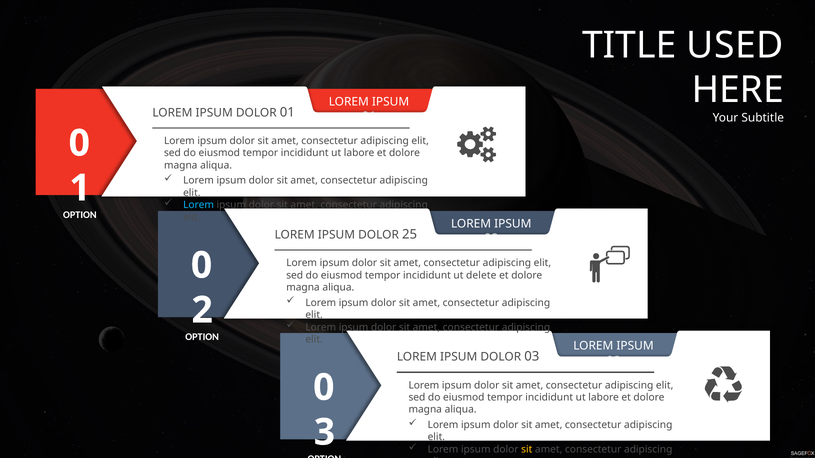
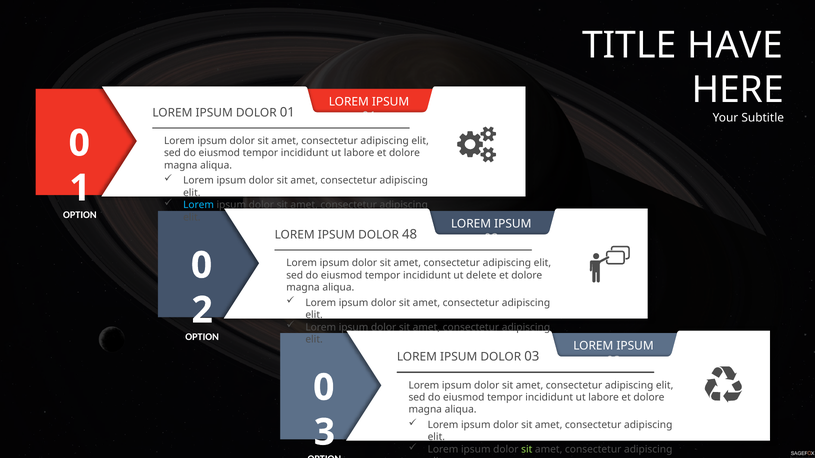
USED: USED -> HAVE
25: 25 -> 48
sit at (527, 450) colour: yellow -> light green
